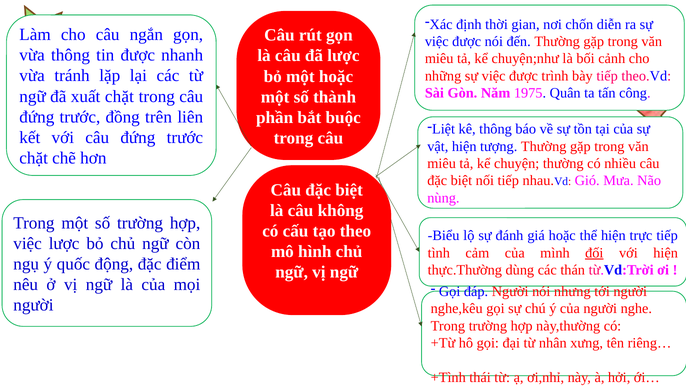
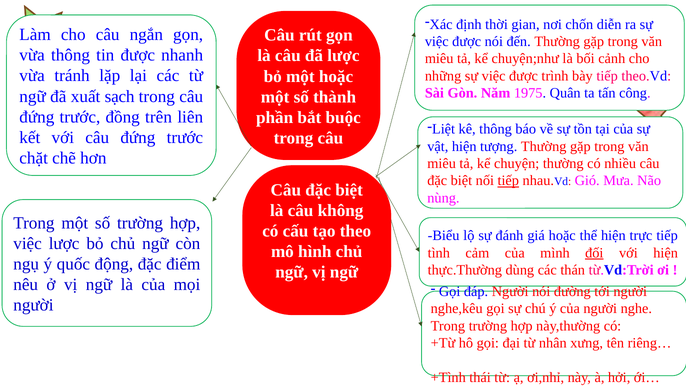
xuất chặt: chặt -> sạch
tiếp at (508, 181) underline: none -> present
nhưng: nhưng -> đường
